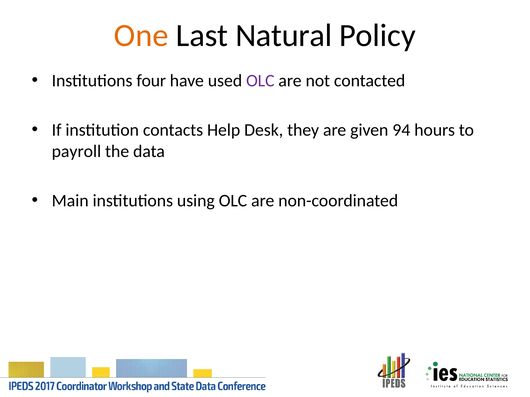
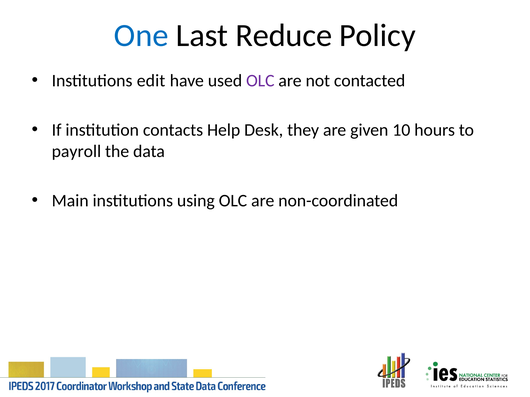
One colour: orange -> blue
Natural: Natural -> Reduce
four: four -> edit
94: 94 -> 10
